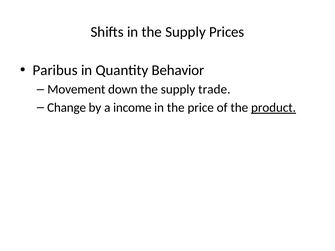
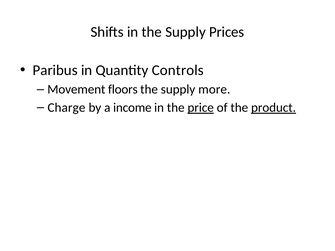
Behavior: Behavior -> Controls
down: down -> floors
trade: trade -> more
Change: Change -> Charge
price underline: none -> present
